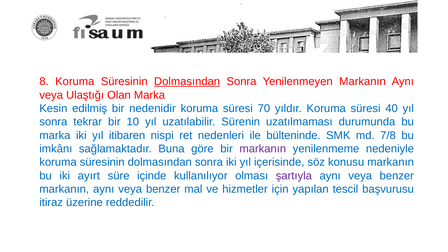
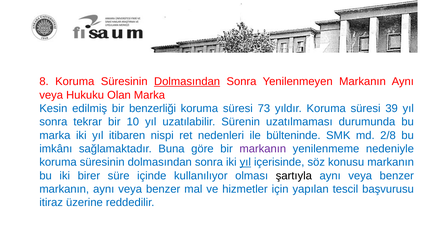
Ulaştığı: Ulaştığı -> Hukuku
nedenidir: nedenidir -> benzerliği
70: 70 -> 73
40: 40 -> 39
7/8: 7/8 -> 2/8
yıl at (245, 162) underline: none -> present
ayırt: ayırt -> birer
şartıyla colour: purple -> black
